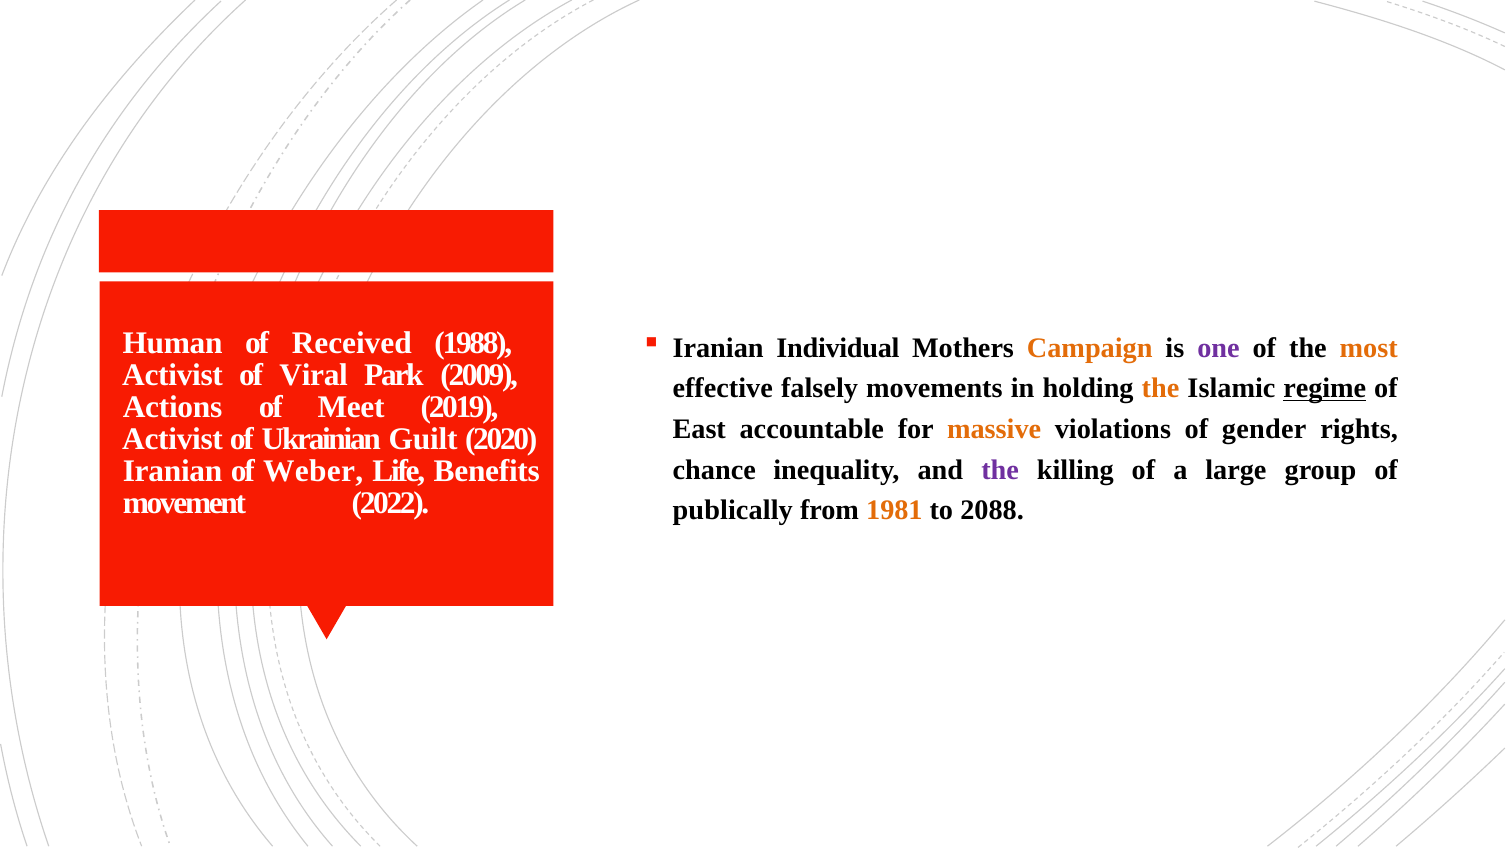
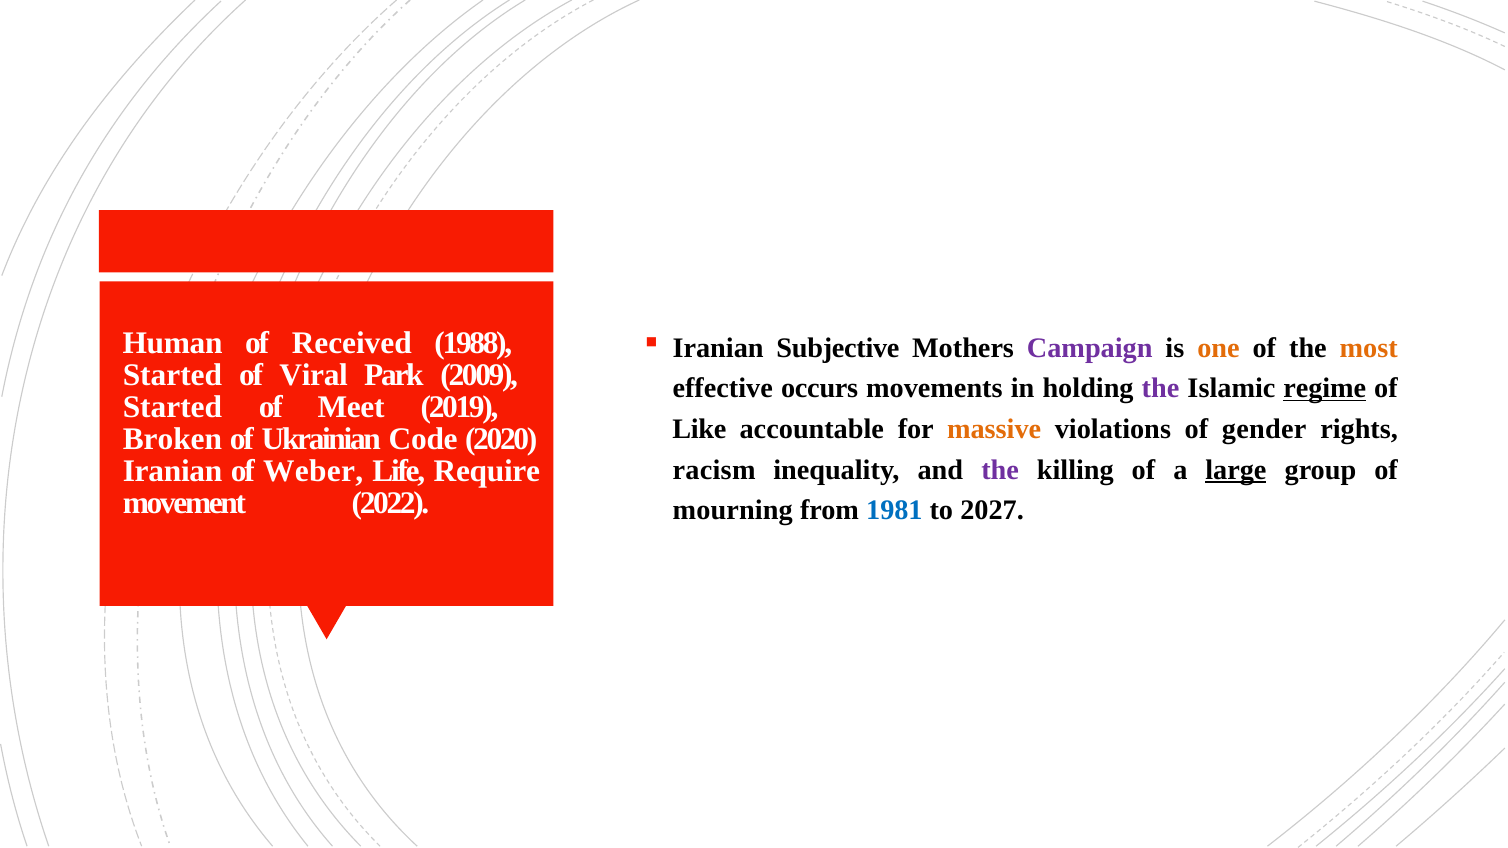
Individual: Individual -> Subjective
Campaign colour: orange -> purple
one colour: purple -> orange
Activist at (173, 375): Activist -> Started
falsely: falsely -> occurs
the at (1161, 389) colour: orange -> purple
Actions at (173, 407): Actions -> Started
East: East -> Like
Activist at (173, 439): Activist -> Broken
Guilt: Guilt -> Code
Benefits: Benefits -> Require
chance: chance -> racism
large underline: none -> present
publically: publically -> mourning
1981 colour: orange -> blue
2088: 2088 -> 2027
